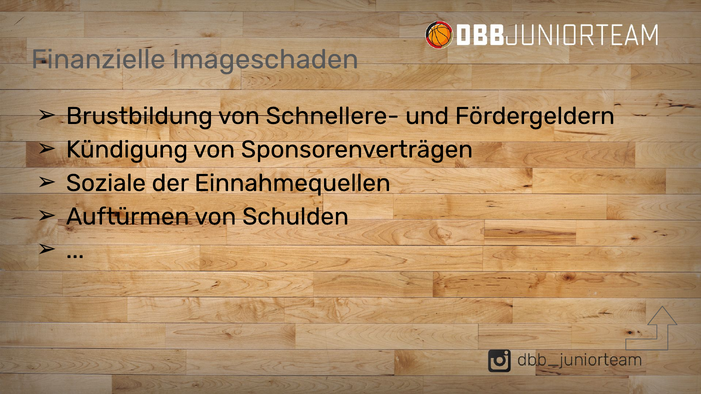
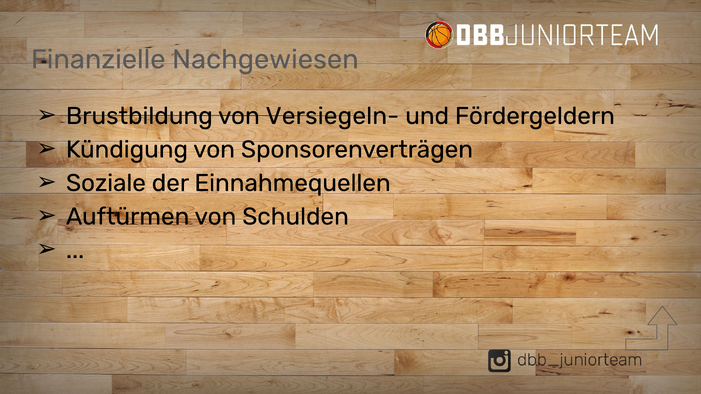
Imageschaden: Imageschaden -> Nachgewiesen
Schnellere-: Schnellere- -> Versiegeln-
